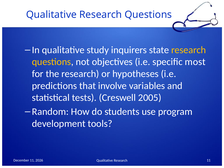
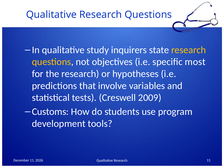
2005: 2005 -> 2009
Random: Random -> Customs
